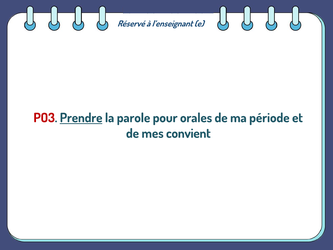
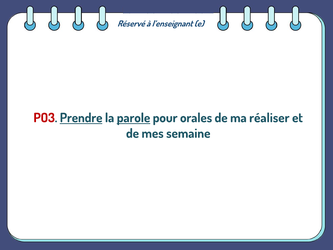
parole underline: none -> present
période: période -> réaliser
convient: convient -> semaine
